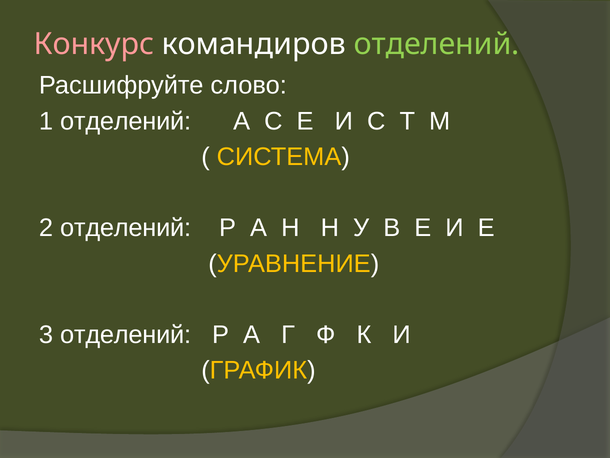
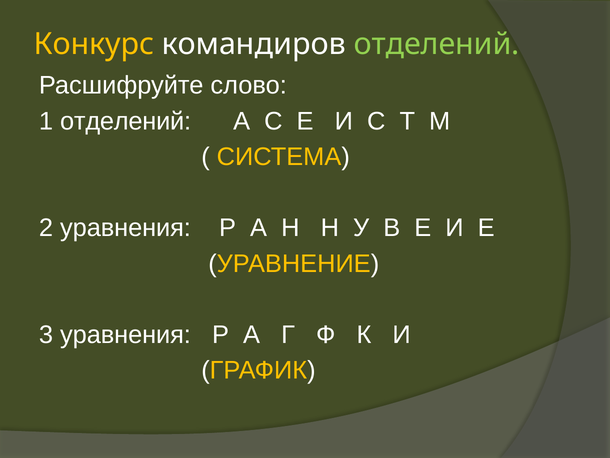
Конкурс colour: pink -> yellow
2 отделений: отделений -> уравнения
3 отделений: отделений -> уравнения
